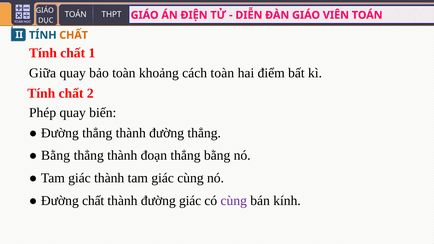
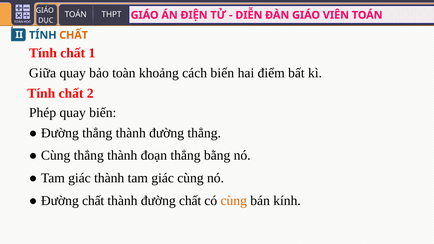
cách toàn: toàn -> biến
Bằng at (56, 155): Bằng -> Cùng
thành đường giác: giác -> chất
cùng at (234, 201) colour: purple -> orange
